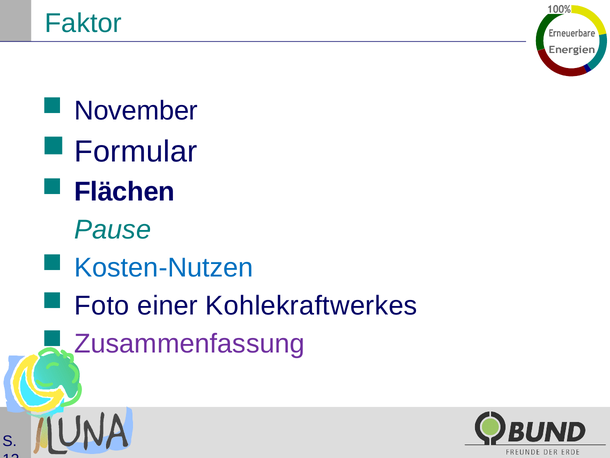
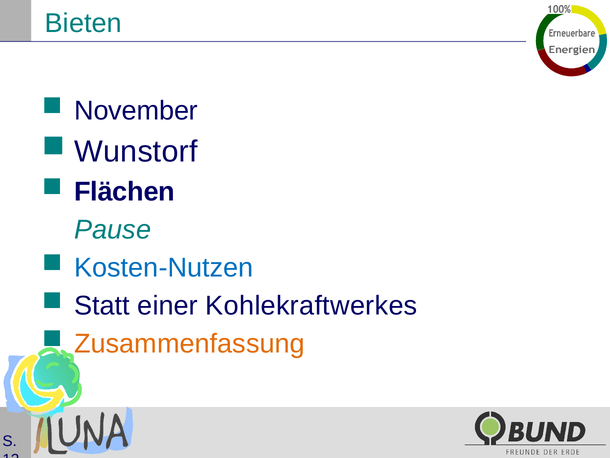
Faktor: Faktor -> Bieten
Formular: Formular -> Wunstorf
Foto: Foto -> Statt
Zusammenfassung colour: purple -> orange
